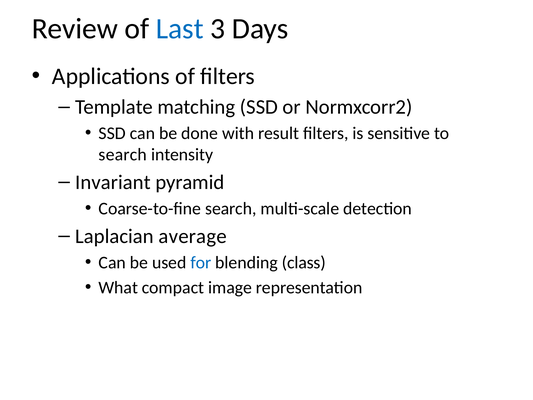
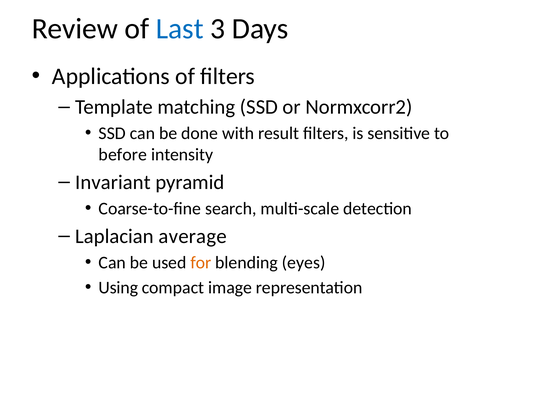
search at (123, 155): search -> before
for colour: blue -> orange
class: class -> eyes
What: What -> Using
